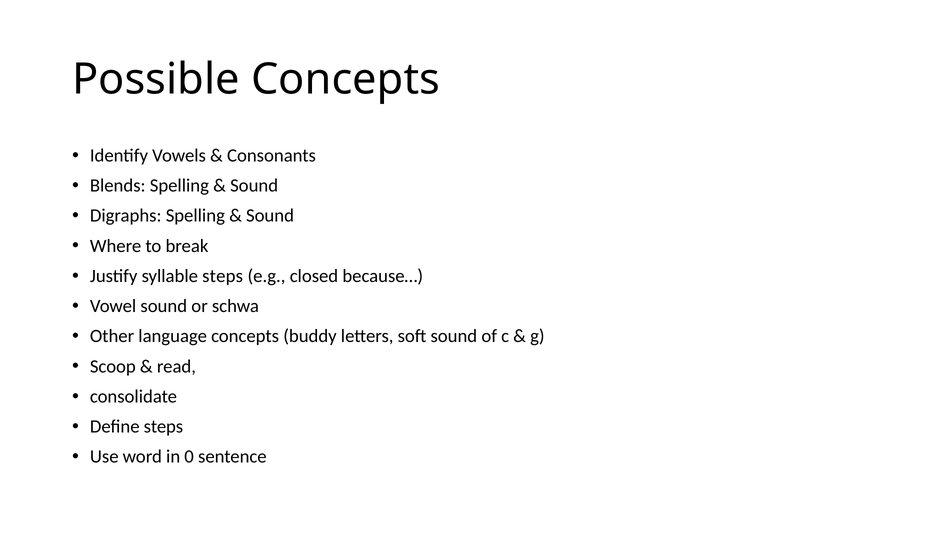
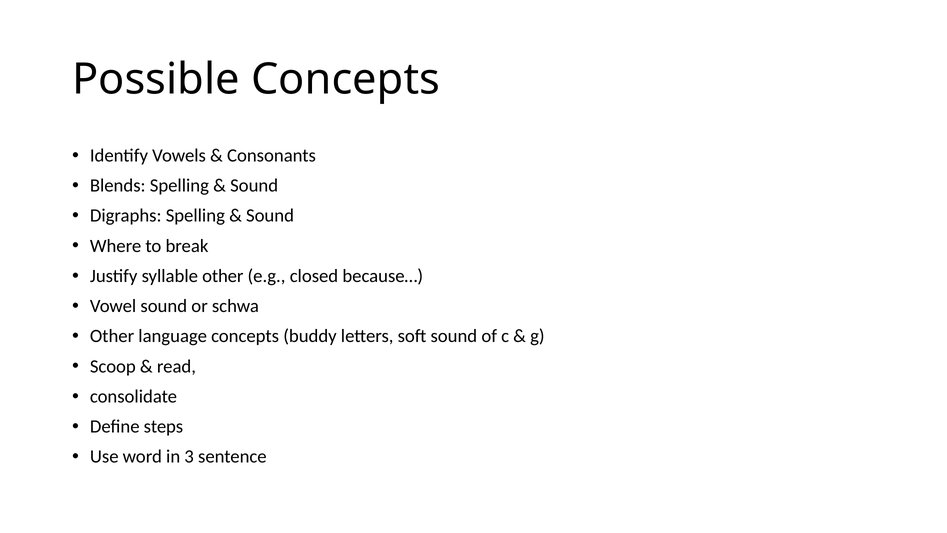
syllable steps: steps -> other
0: 0 -> 3
